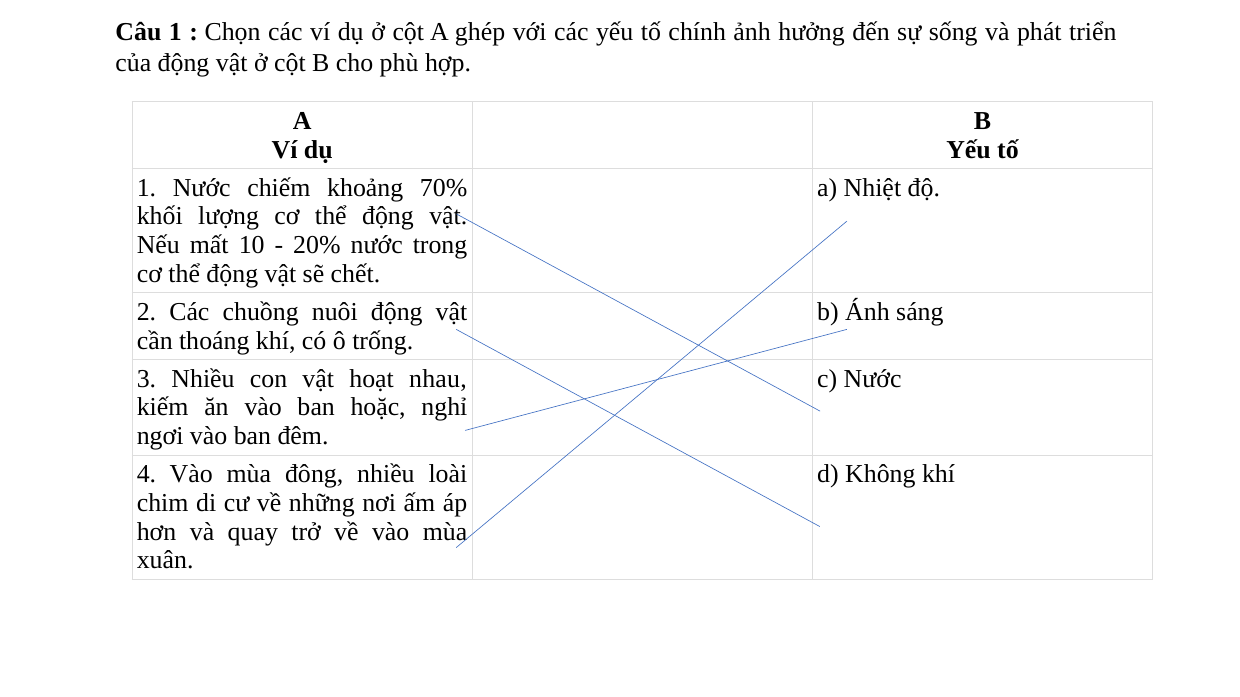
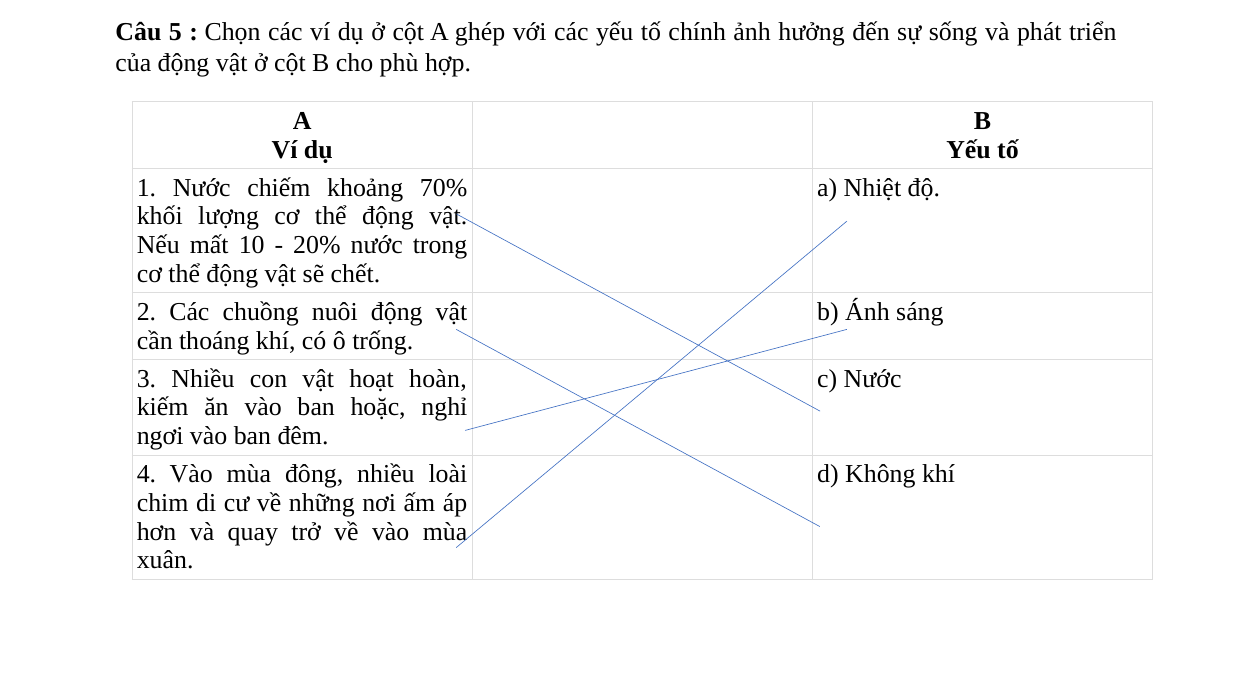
Câu 1: 1 -> 5
nhau: nhau -> hoàn
